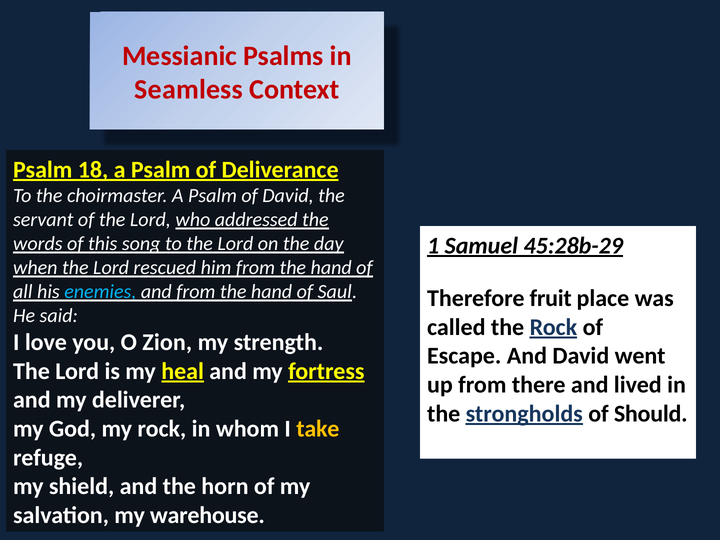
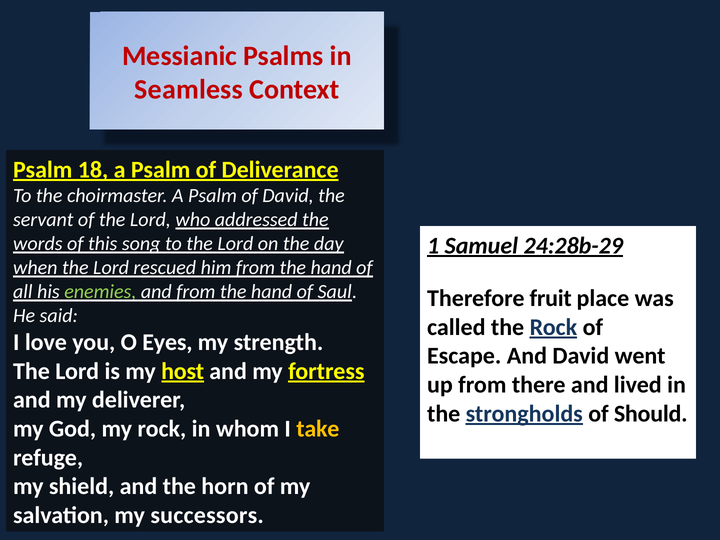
45:28b-29: 45:28b-29 -> 24:28b-29
enemies colour: light blue -> light green
Zion: Zion -> Eyes
heal: heal -> host
warehouse: warehouse -> successors
